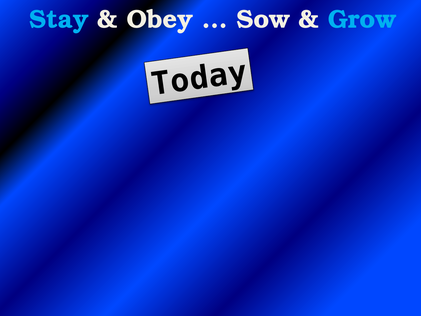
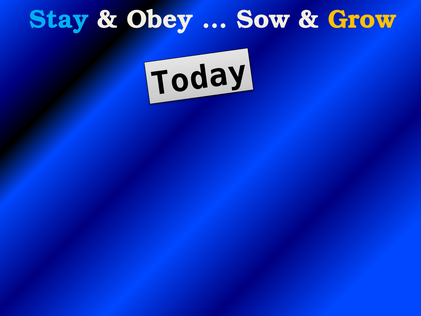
Grow colour: light blue -> yellow
